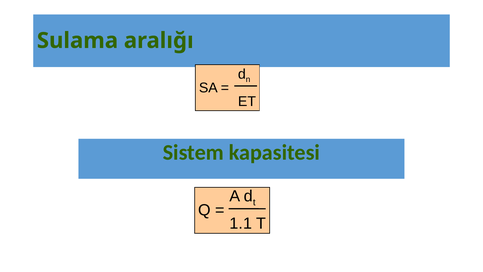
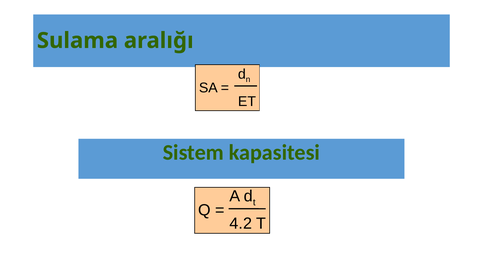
1.1: 1.1 -> 4.2
